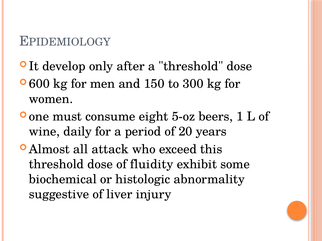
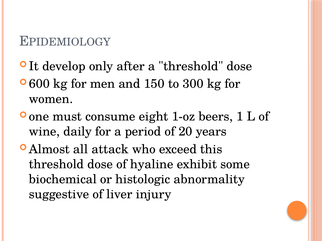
5-oz: 5-oz -> 1-oz
fluidity: fluidity -> hyaline
